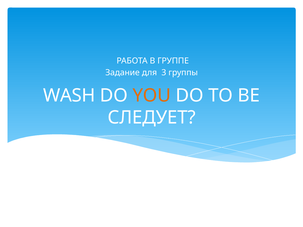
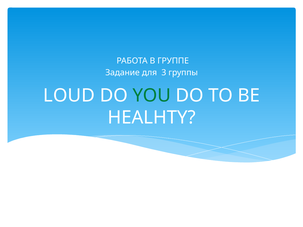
WASH: WASH -> LOUD
YOU colour: orange -> green
СЛЕДУЕТ: СЛЕДУЕТ -> HEALHTY
